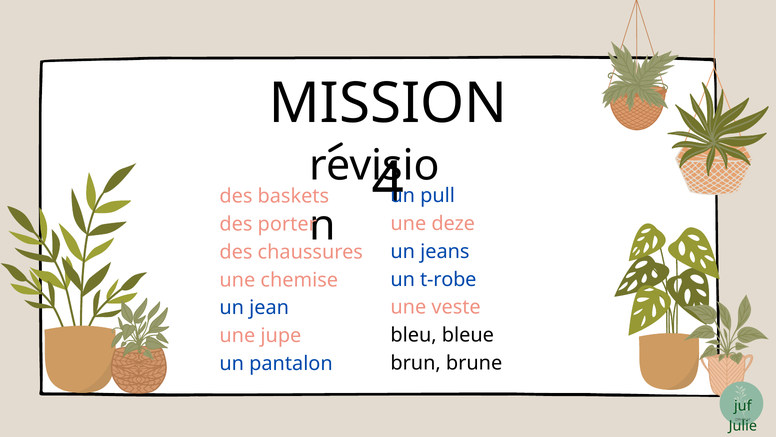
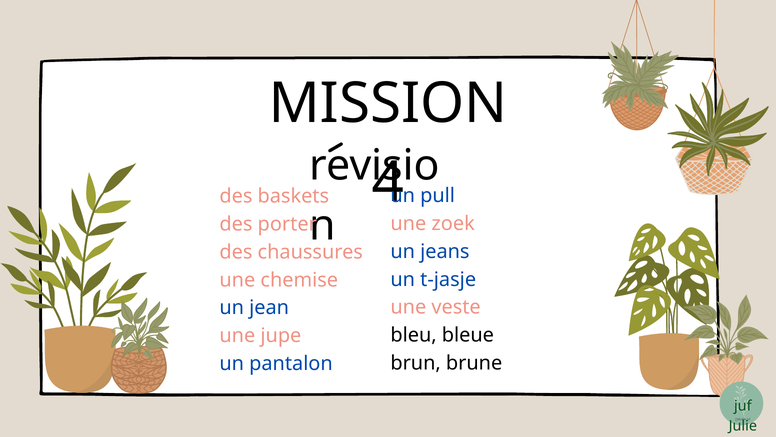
deze: deze -> zoek
t-robe: t-robe -> t-jasje
